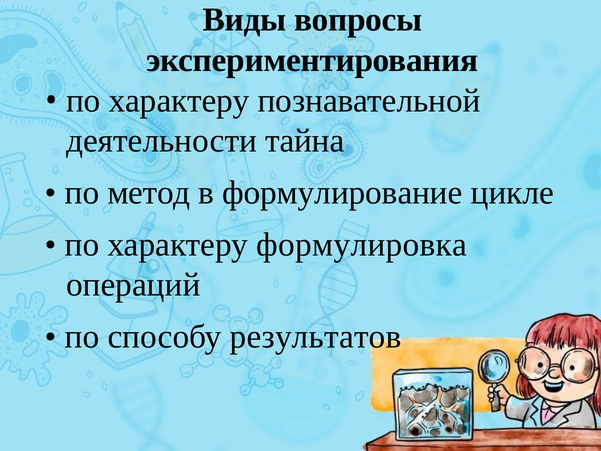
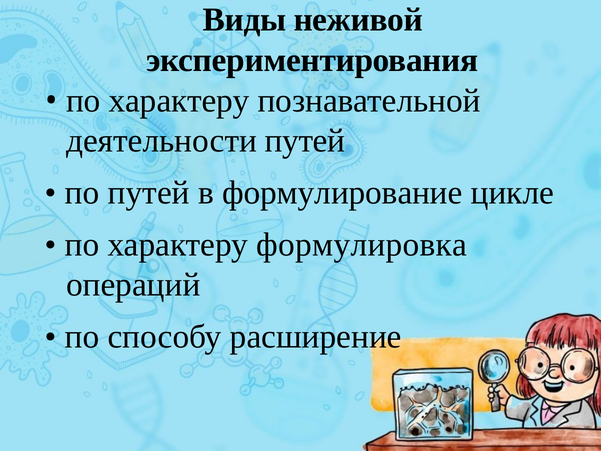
вопросы: вопросы -> неживой
деятельности тайна: тайна -> путей
по метод: метод -> путей
результатов: результатов -> расширение
